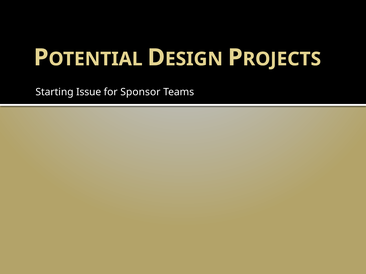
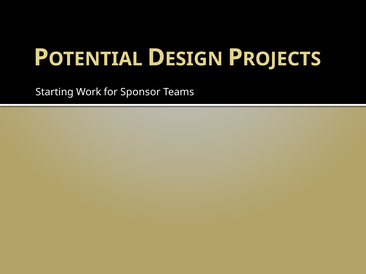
Issue: Issue -> Work
